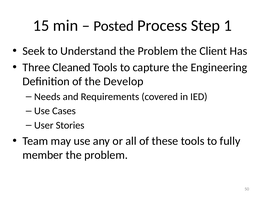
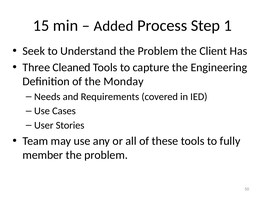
Posted: Posted -> Added
Develop: Develop -> Monday
